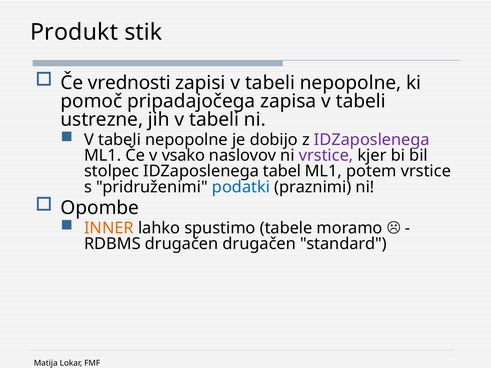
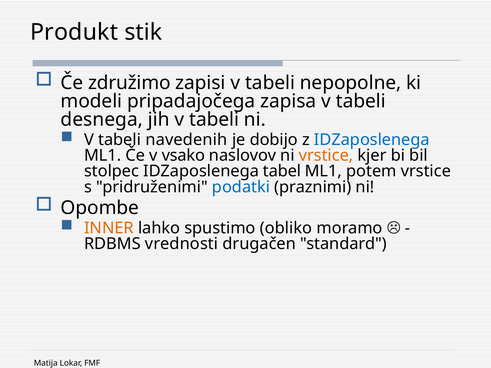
vrednosti: vrednosti -> združimo
pomoč: pomoč -> modeli
ustrezne: ustrezne -> desnega
nepopolne at (186, 140): nepopolne -> navedenih
IDZaposlenega at (372, 140) colour: purple -> blue
vrstice at (326, 156) colour: purple -> orange
tabele: tabele -> obliko
RDBMS drugačen: drugačen -> vrednosti
